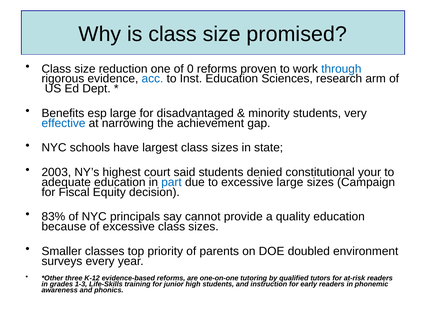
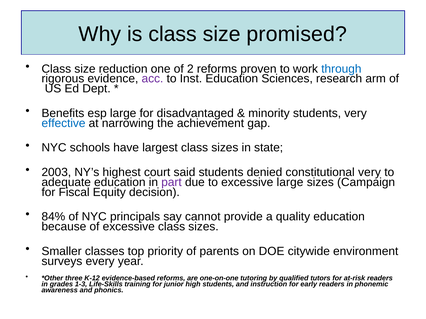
0: 0 -> 2
acc colour: blue -> purple
constitutional your: your -> very
part colour: blue -> purple
83%: 83% -> 84%
doubled: doubled -> citywide
